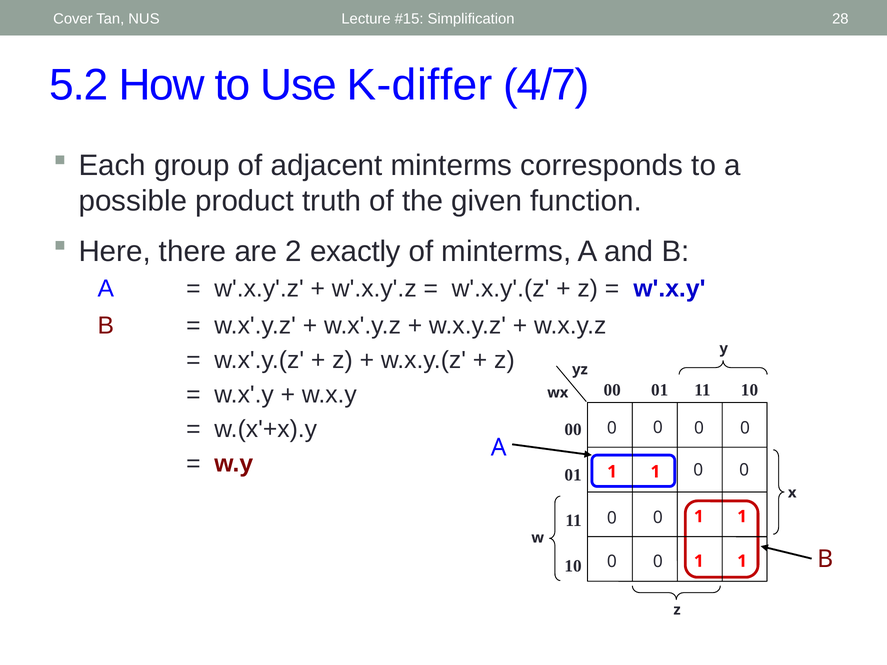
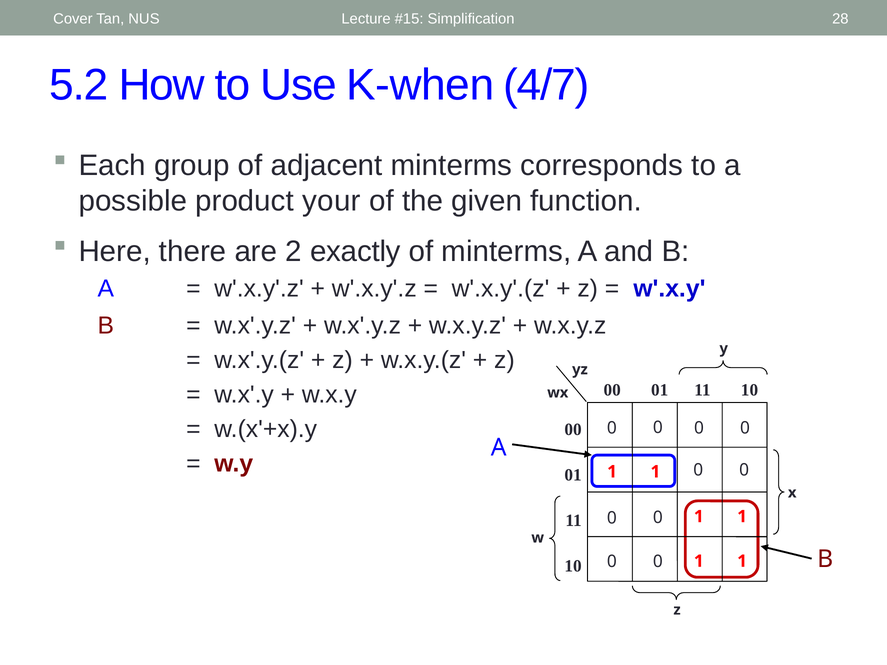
K-differ: K-differ -> K-when
truth: truth -> your
